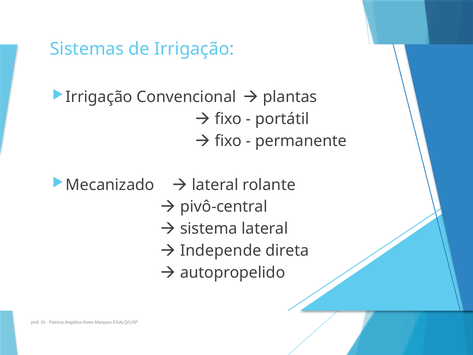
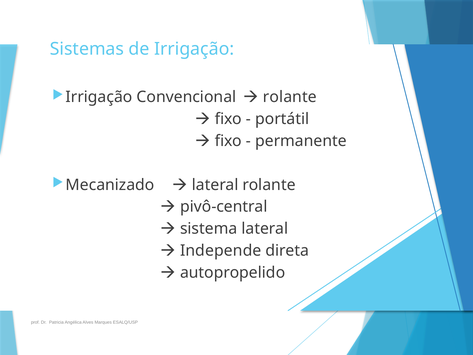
plantas at (290, 97): plantas -> rolante
